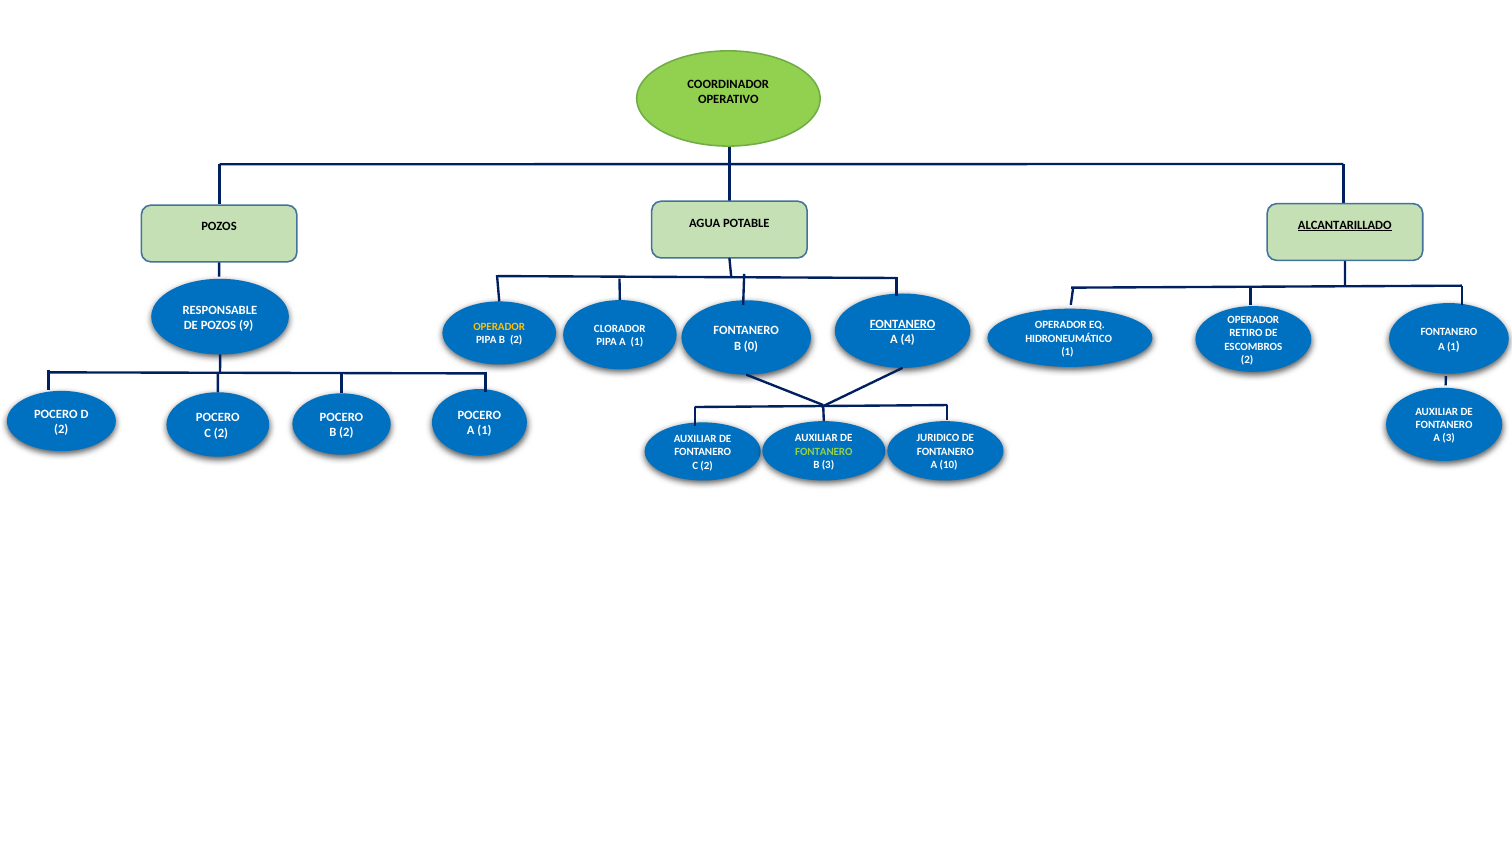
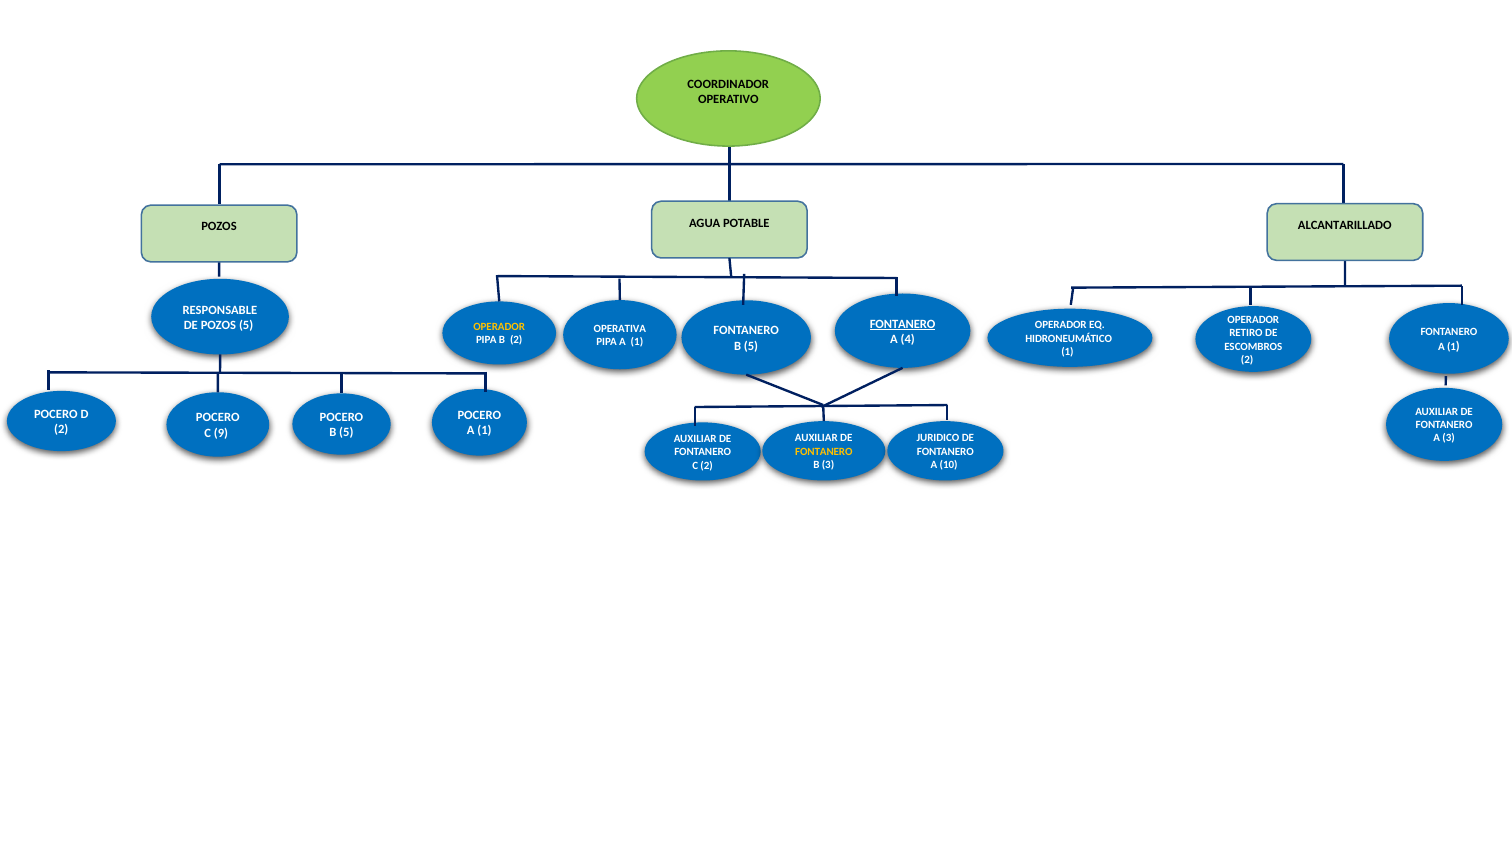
ALCANTARILLADO underline: present -> none
POZOS 9: 9 -> 5
CLORADOR: CLORADOR -> OPERATIVA
0 at (751, 346): 0 -> 5
2 at (346, 432): 2 -> 5
2 at (221, 433): 2 -> 9
FONTANERO at (824, 451) colour: light green -> yellow
